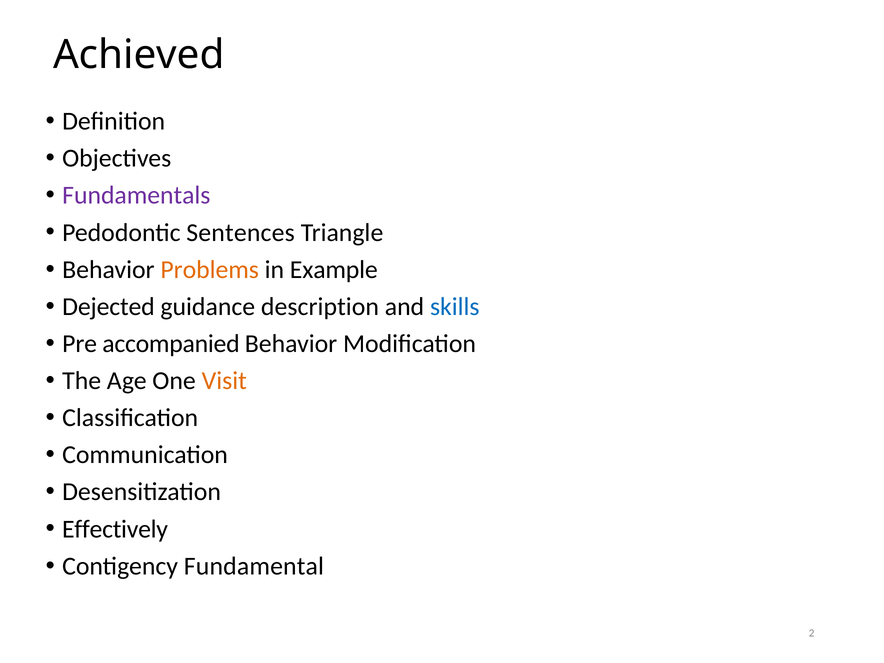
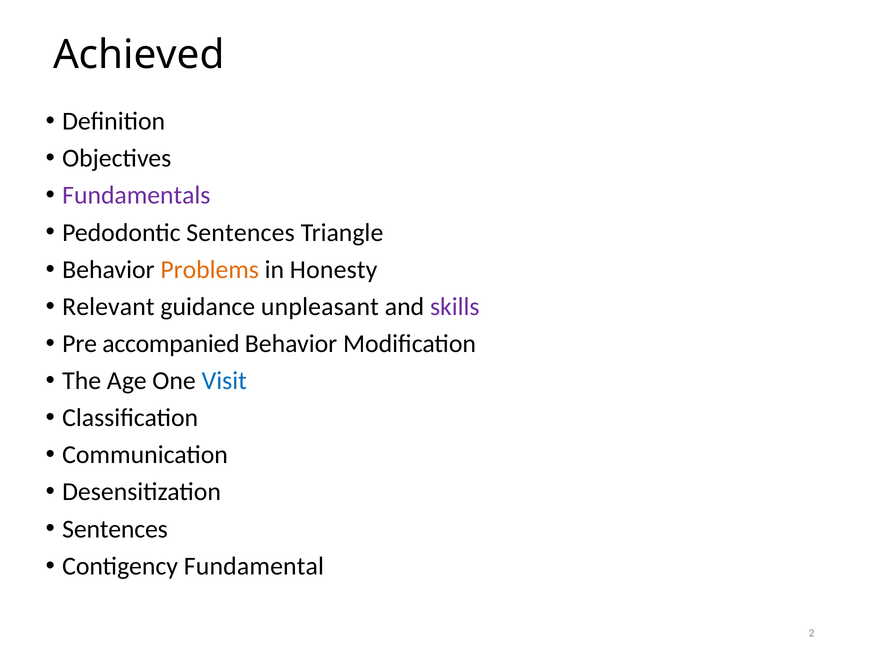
Example: Example -> Honesty
Dejected: Dejected -> Relevant
description: description -> unpleasant
skills colour: blue -> purple
Visit colour: orange -> blue
Effectively at (115, 529): Effectively -> Sentences
